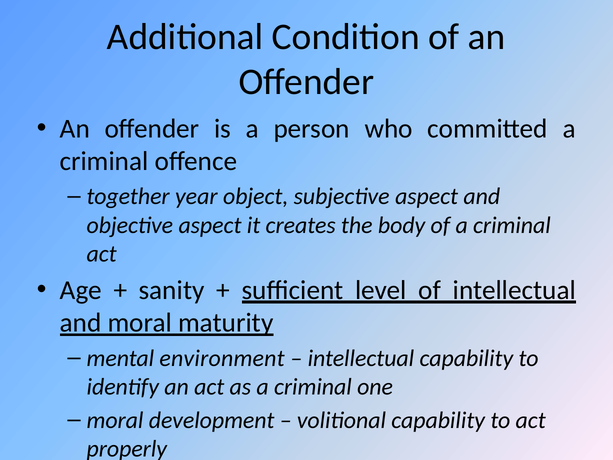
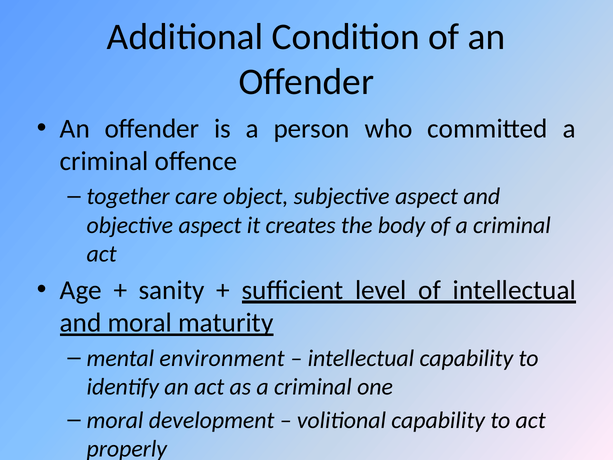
year: year -> care
